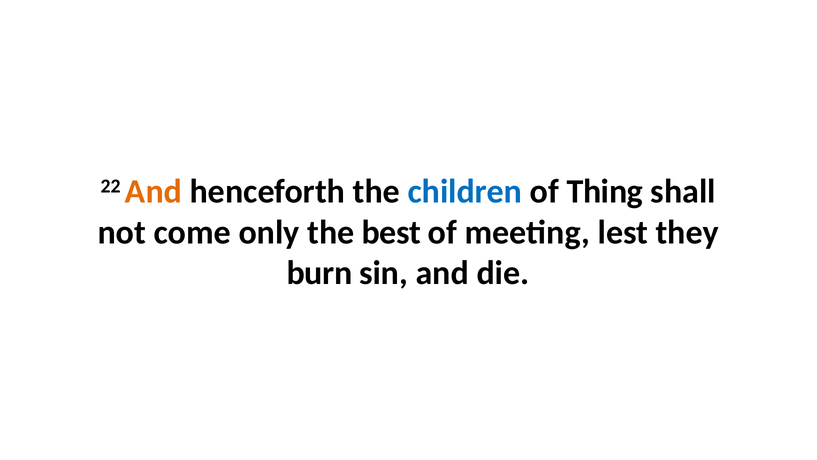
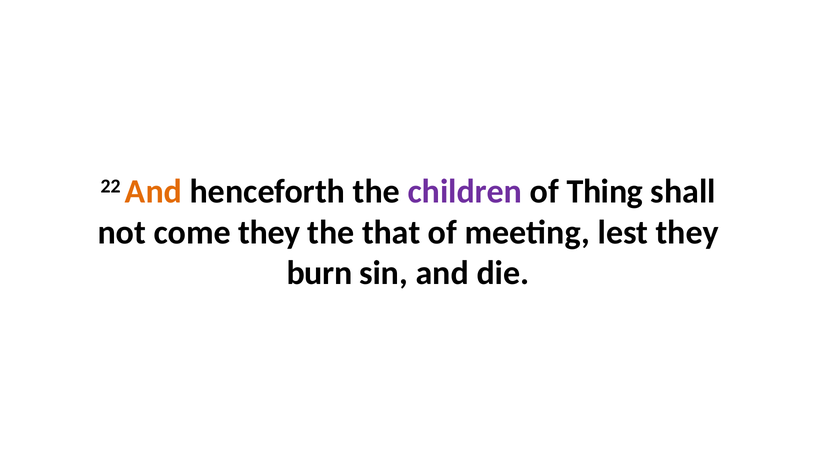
children colour: blue -> purple
come only: only -> they
best: best -> that
